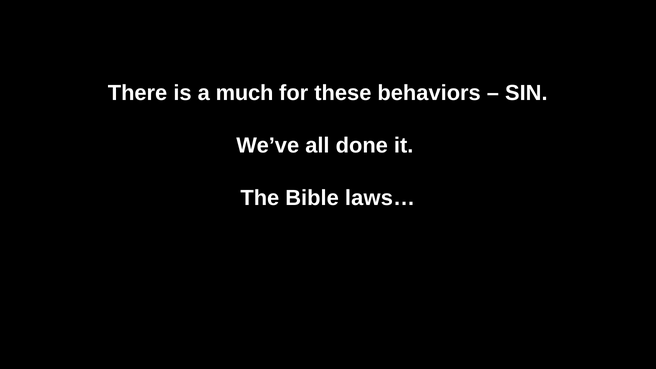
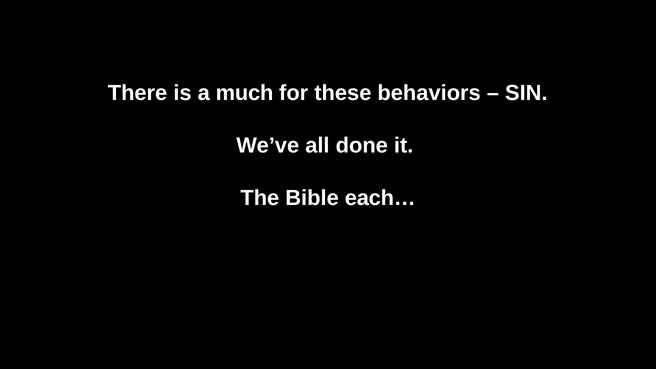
laws…: laws… -> each…
